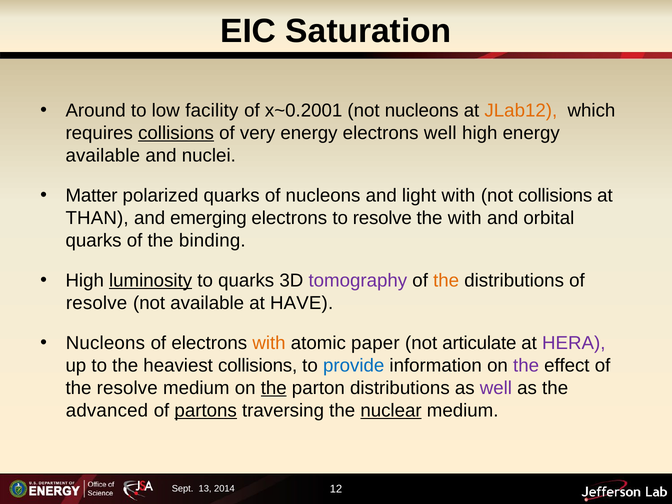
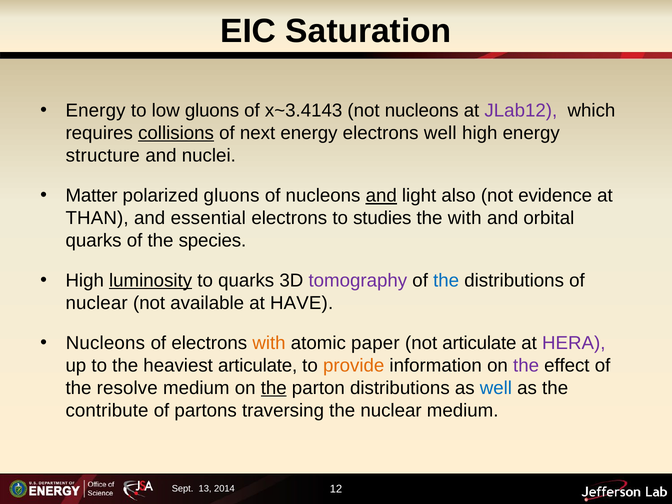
Around at (96, 111): Around -> Energy
low facility: facility -> gluons
x~0.2001: x~0.2001 -> x~3.4143
JLab12 colour: orange -> purple
very: very -> next
available at (103, 156): available -> structure
polarized quarks: quarks -> gluons
and at (381, 196) underline: none -> present
light with: with -> also
not collisions: collisions -> evidence
emerging: emerging -> essential
to resolve: resolve -> studies
binding: binding -> species
the at (446, 281) colour: orange -> blue
resolve at (97, 303): resolve -> nuclear
heaviest collisions: collisions -> articulate
provide colour: blue -> orange
well at (496, 388) colour: purple -> blue
advanced: advanced -> contribute
partons underline: present -> none
nuclear at (391, 410) underline: present -> none
